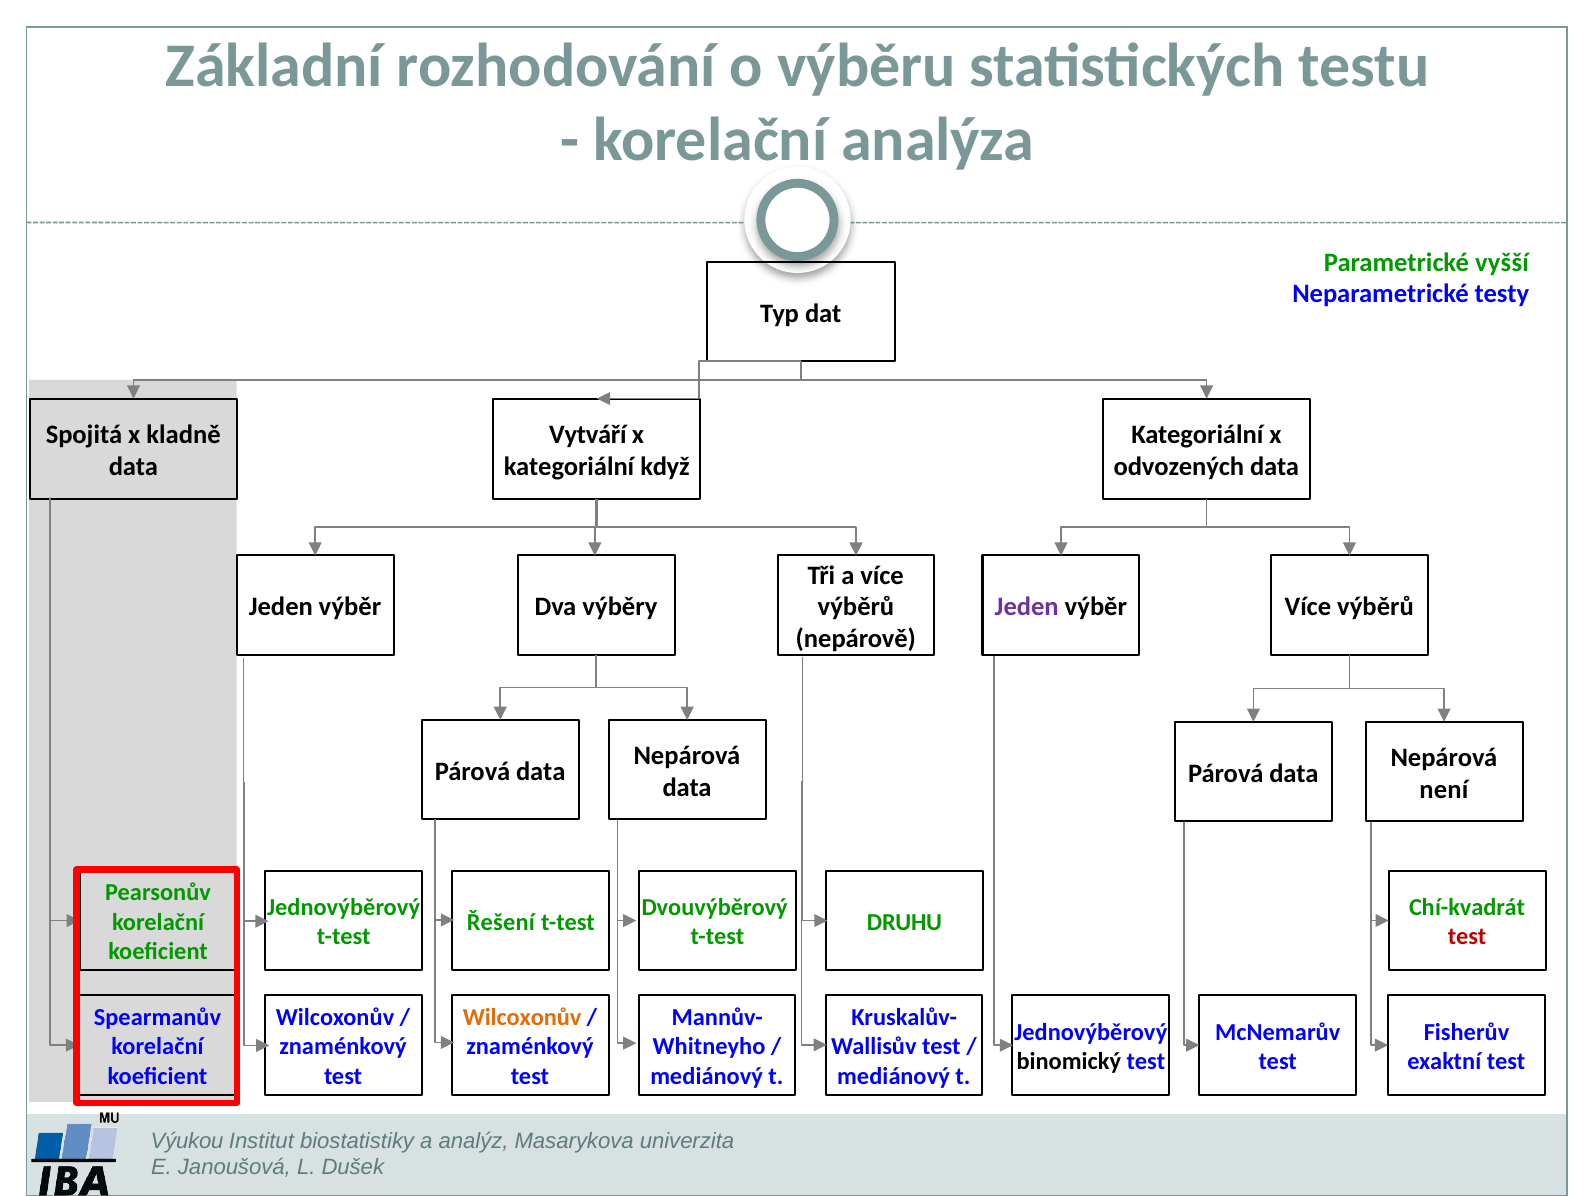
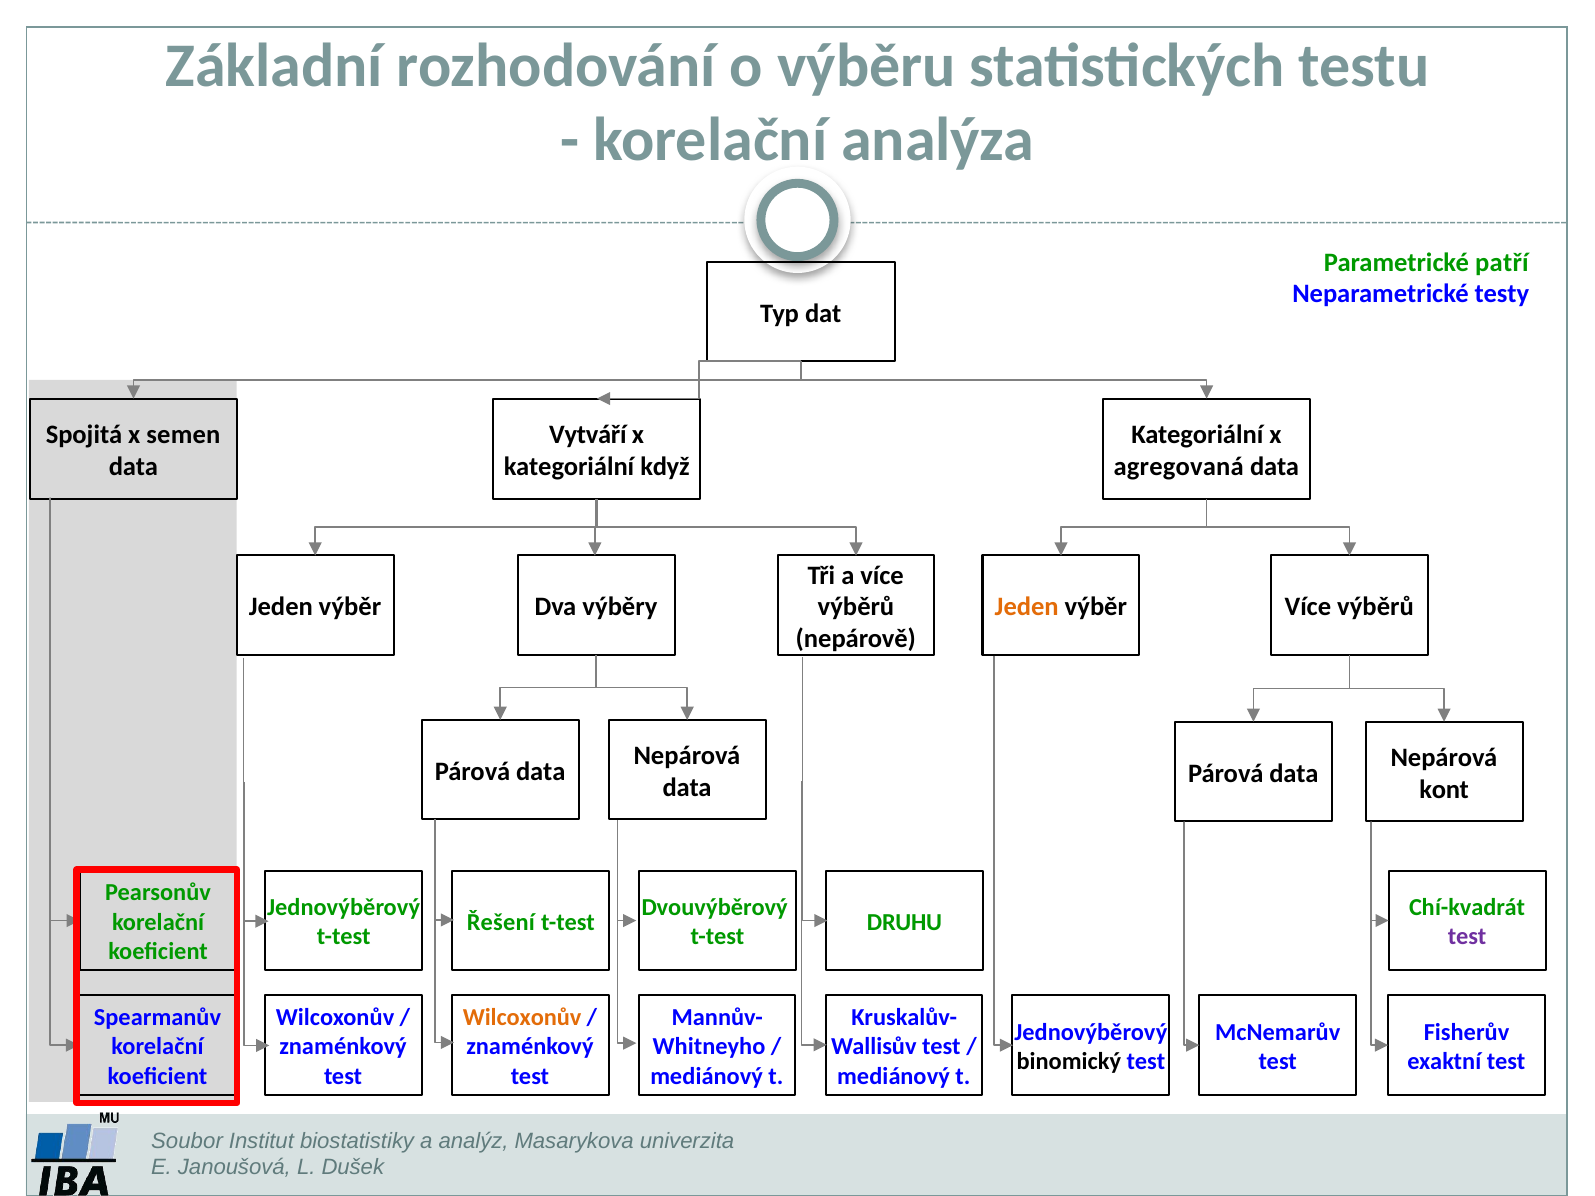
vyšší: vyšší -> patří
kladně: kladně -> semen
odvozených: odvozených -> agregovaná
Jeden at (1027, 607) colour: purple -> orange
není: není -> kont
test at (1467, 937) colour: red -> purple
Výukou: Výukou -> Soubor
